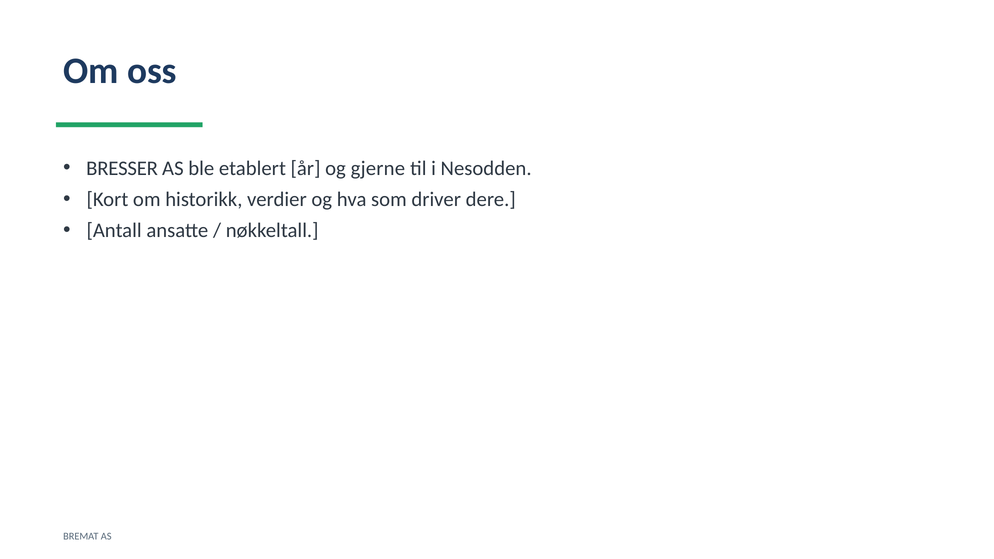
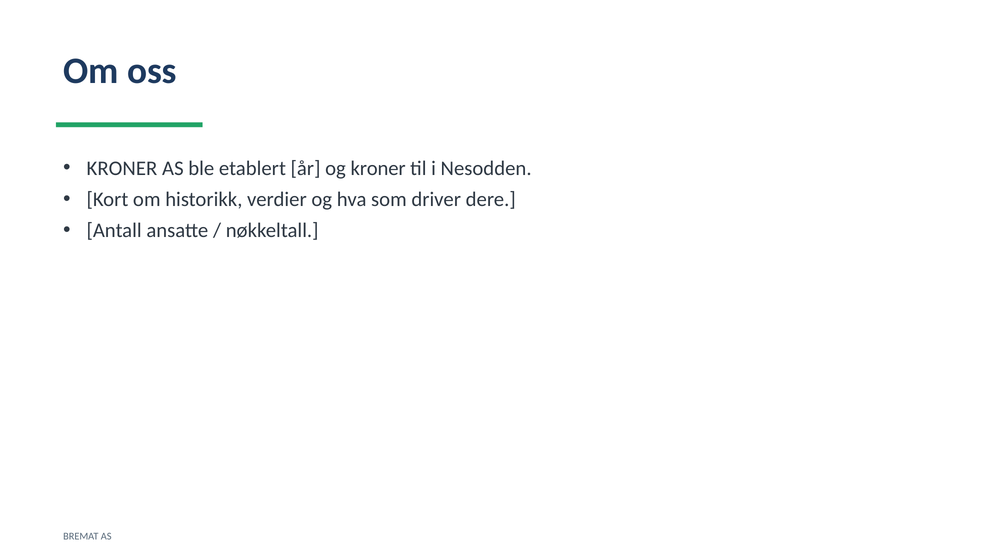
BRESSER at (122, 168): BRESSER -> KRONER
og gjerne: gjerne -> kroner
